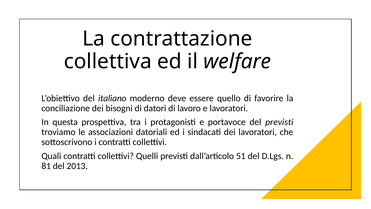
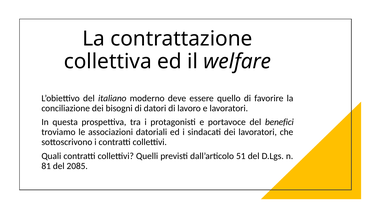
del previsti: previsti -> benefici
2013: 2013 -> 2085
